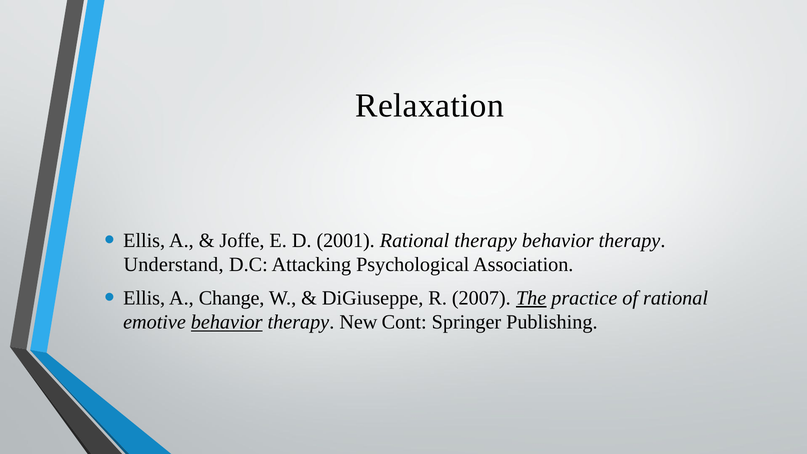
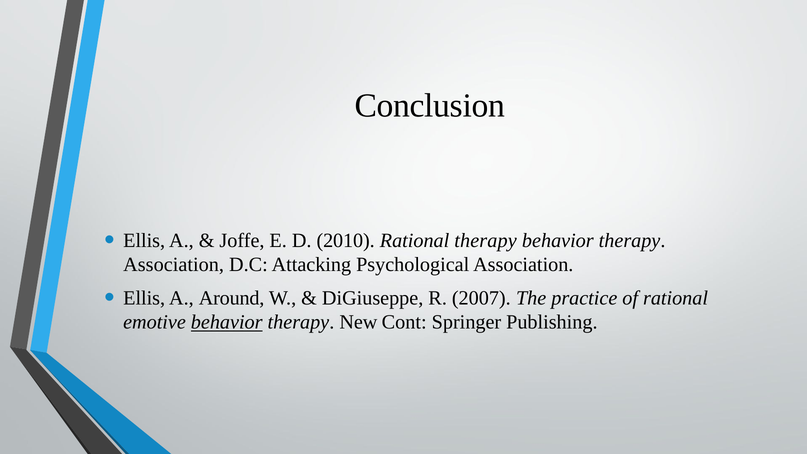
Relaxation: Relaxation -> Conclusion
2001: 2001 -> 2010
Understand at (174, 265): Understand -> Association
Change: Change -> Around
The underline: present -> none
